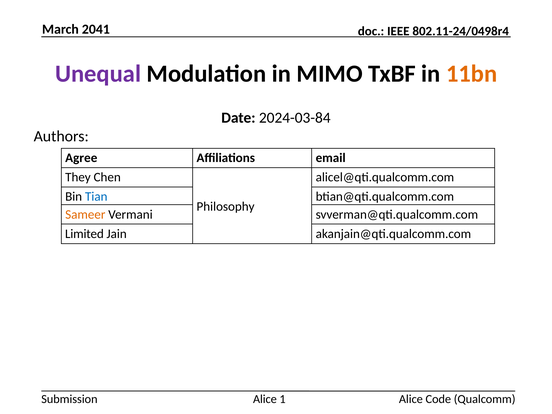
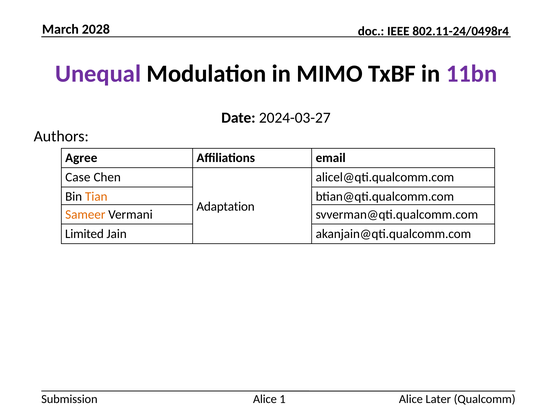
2041: 2041 -> 2028
11bn colour: orange -> purple
2024-03-84: 2024-03-84 -> 2024-03-27
They: They -> Case
Tian colour: blue -> orange
Philosophy: Philosophy -> Adaptation
Code: Code -> Later
